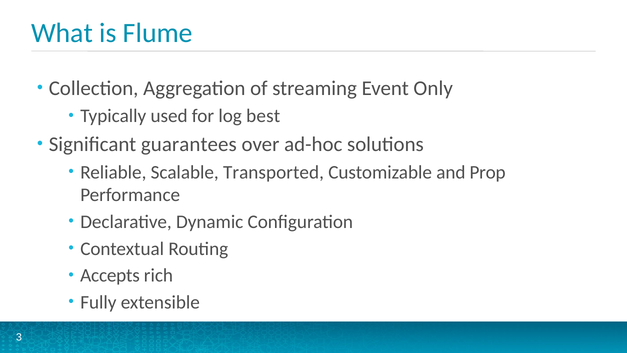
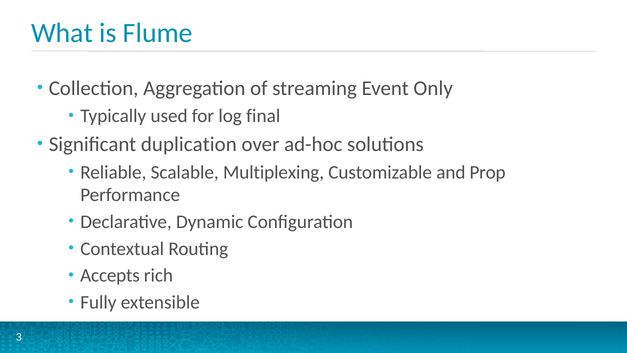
best: best -> final
guarantees: guarantees -> duplication
Transported: Transported -> Multiplexing
